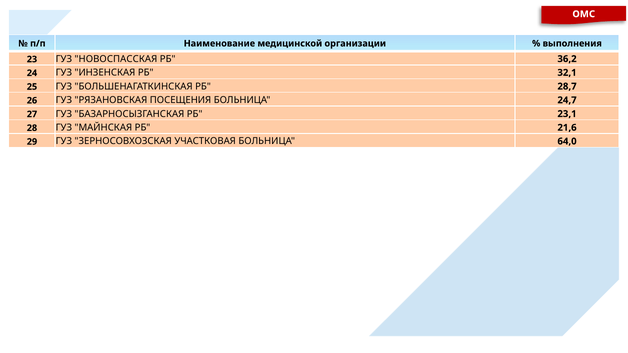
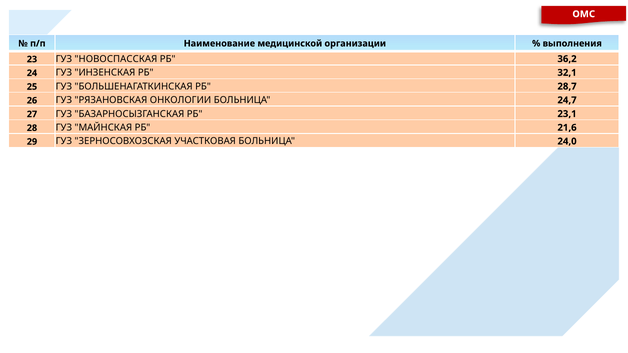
ПОСЕЩЕНИЯ: ПОСЕЩЕНИЯ -> ОНКОЛОГИИ
64,0: 64,0 -> 24,0
